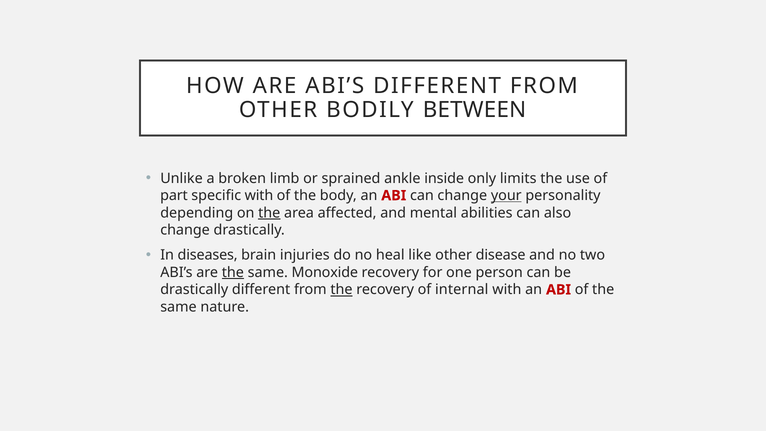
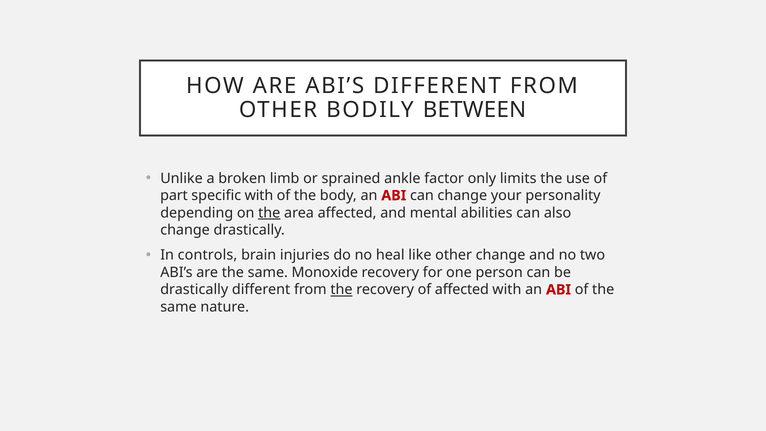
inside: inside -> factor
your underline: present -> none
diseases: diseases -> controls
other disease: disease -> change
the at (233, 272) underline: present -> none
of internal: internal -> affected
